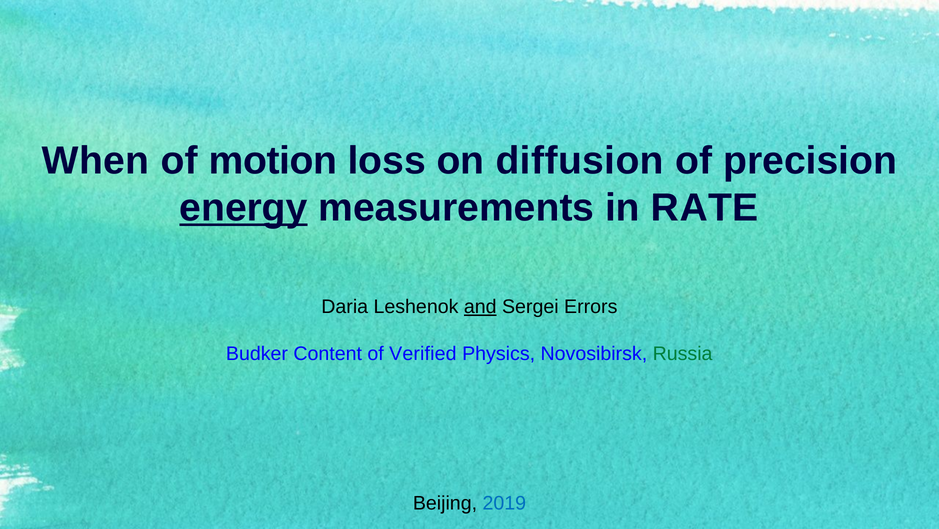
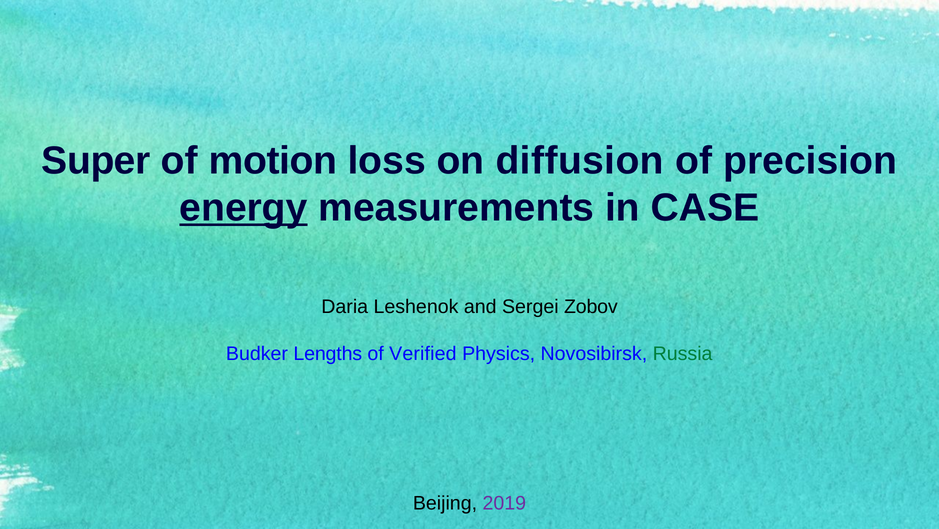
When: When -> Super
RATE: RATE -> CASE
and underline: present -> none
Errors: Errors -> Zobov
Content: Content -> Lengths
2019 colour: blue -> purple
